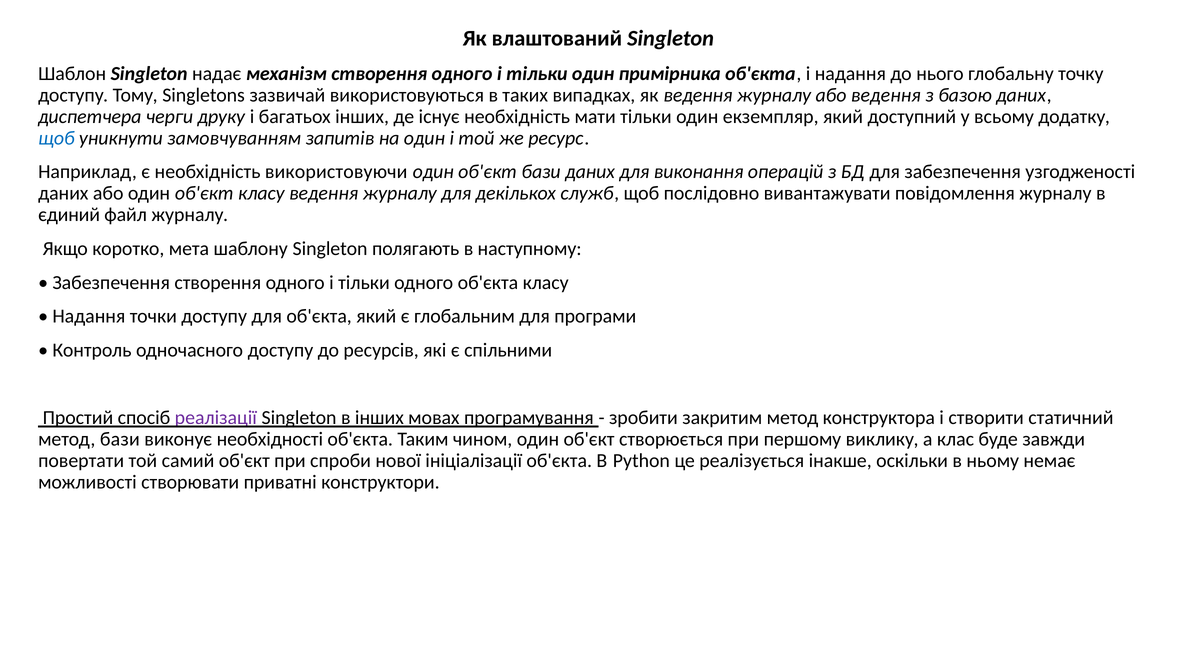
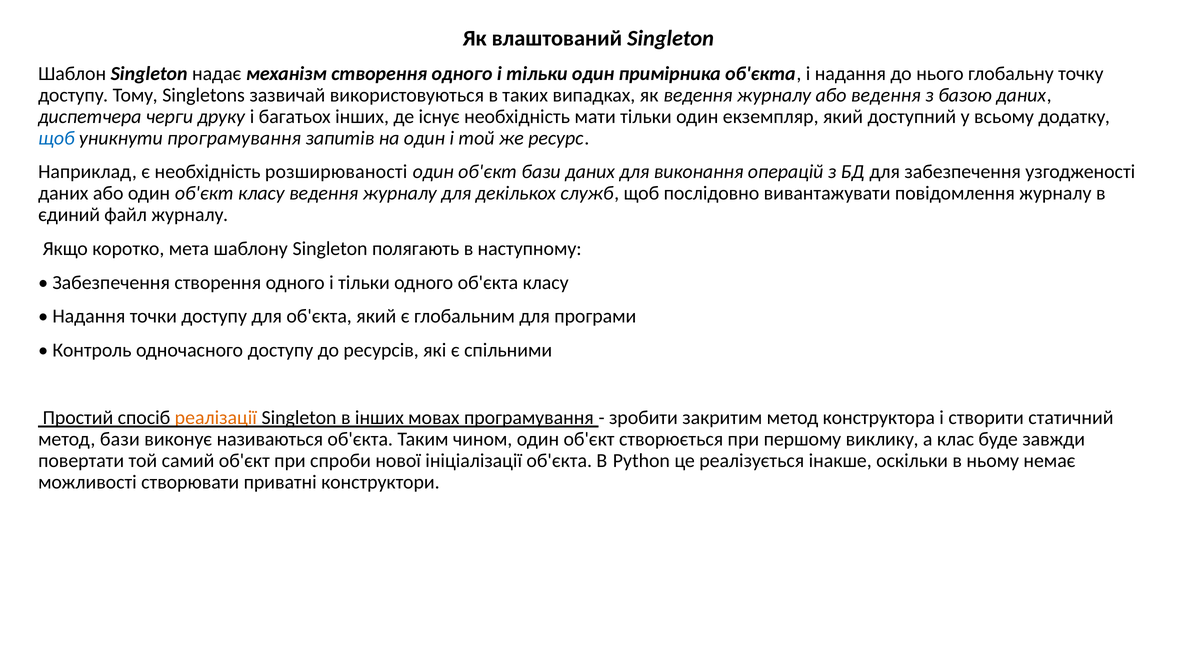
уникнути замовчуванням: замовчуванням -> програмування
використовуючи: використовуючи -> розширюваності
реалізації colour: purple -> orange
необхідності: необхідності -> називаються
